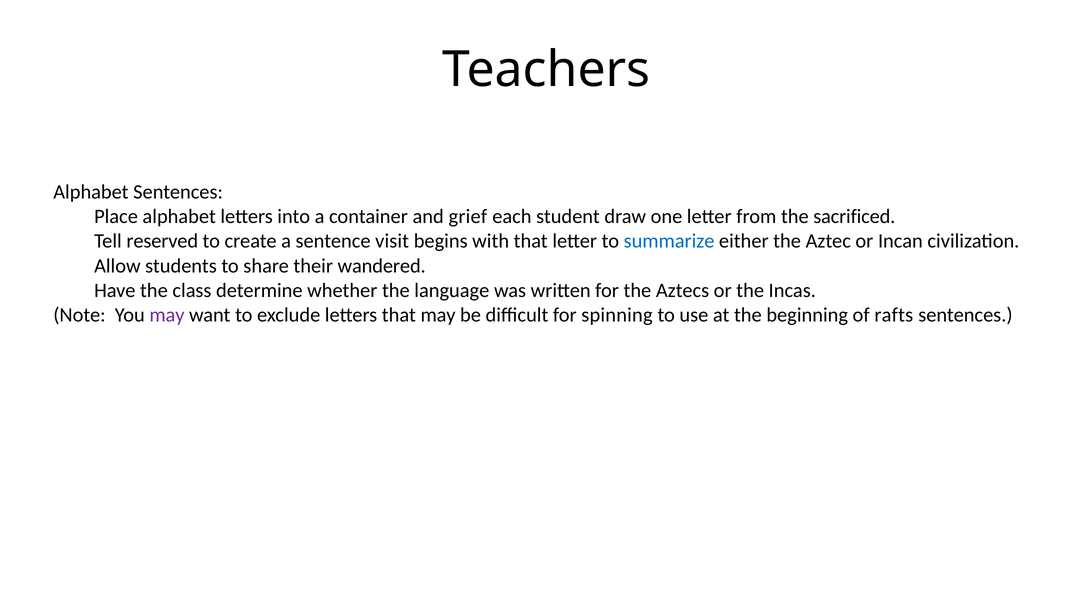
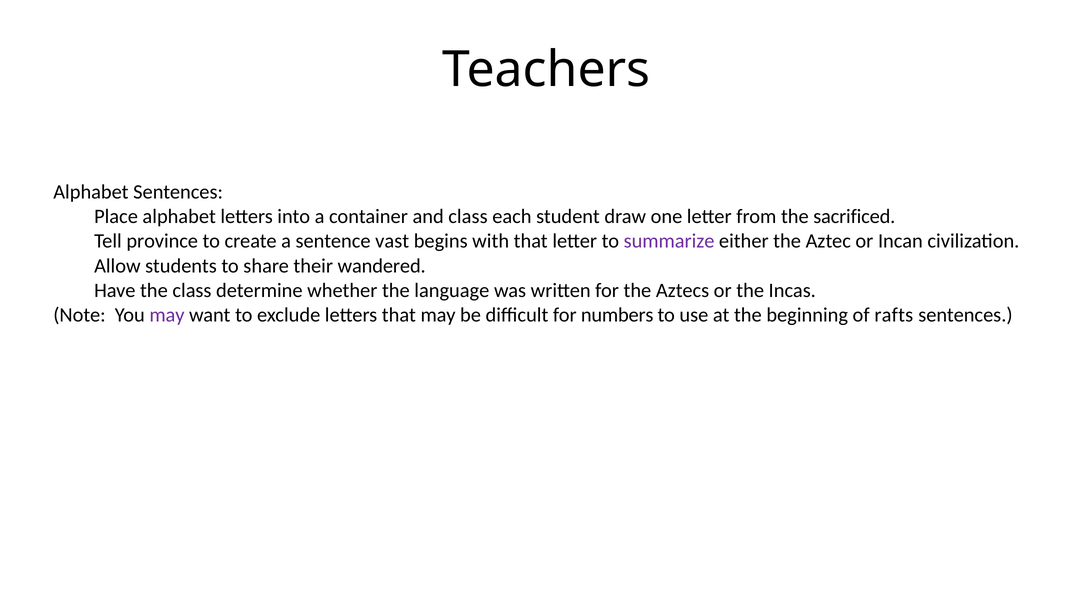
and grief: grief -> class
reserved: reserved -> province
visit: visit -> vast
summarize colour: blue -> purple
spinning: spinning -> numbers
